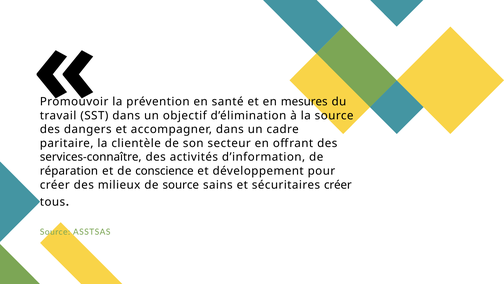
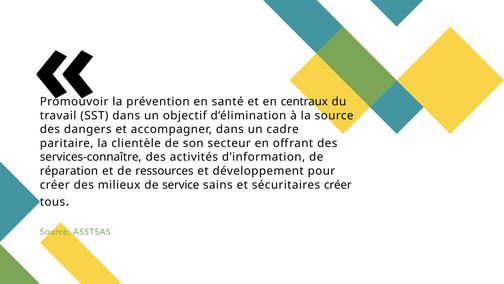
mesures: mesures -> centraux
conscience: conscience -> ressources
de source: source -> service
